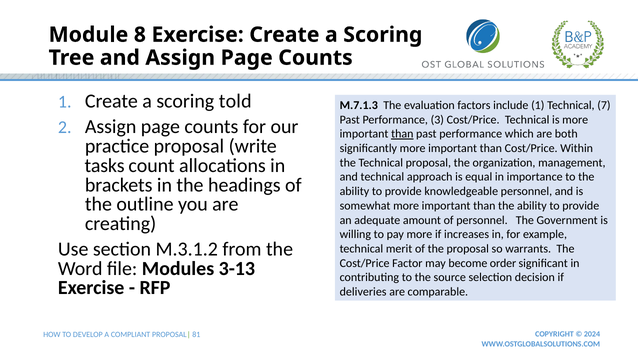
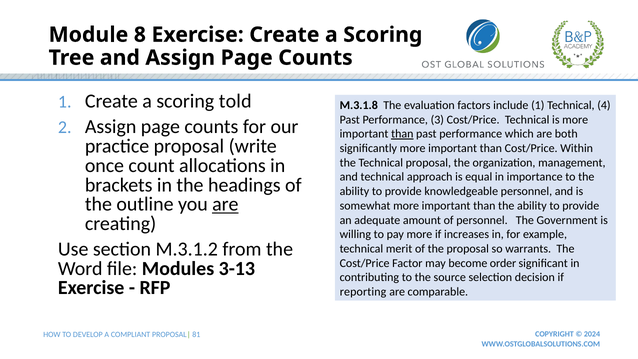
M.7.1.3: M.7.1.3 -> M.3.1.8
7: 7 -> 4
tasks: tasks -> once
are at (225, 204) underline: none -> present
deliveries: deliveries -> reporting
